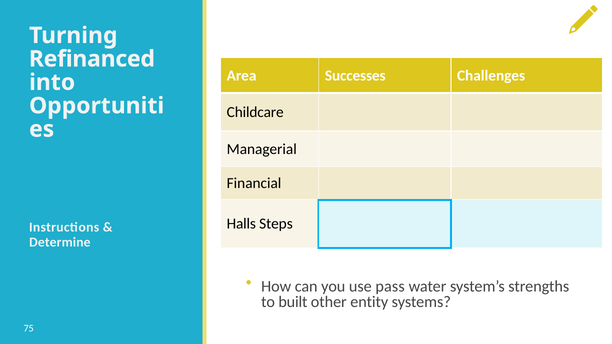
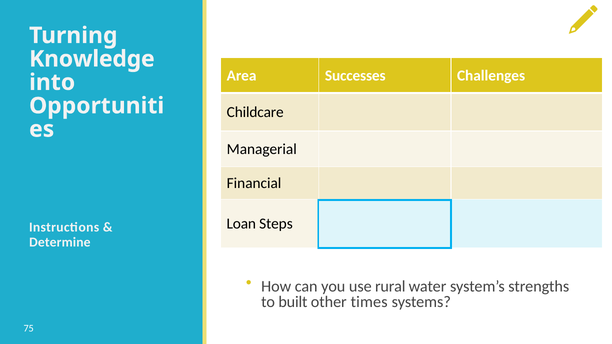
Refinanced: Refinanced -> Knowledge
Halls: Halls -> Loan
pass: pass -> rural
entity: entity -> times
